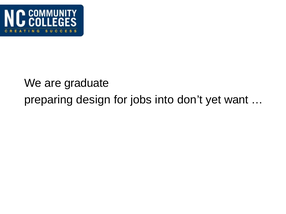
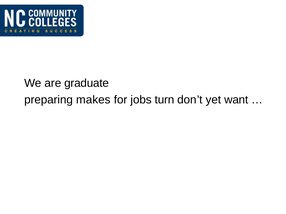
design: design -> makes
into: into -> turn
